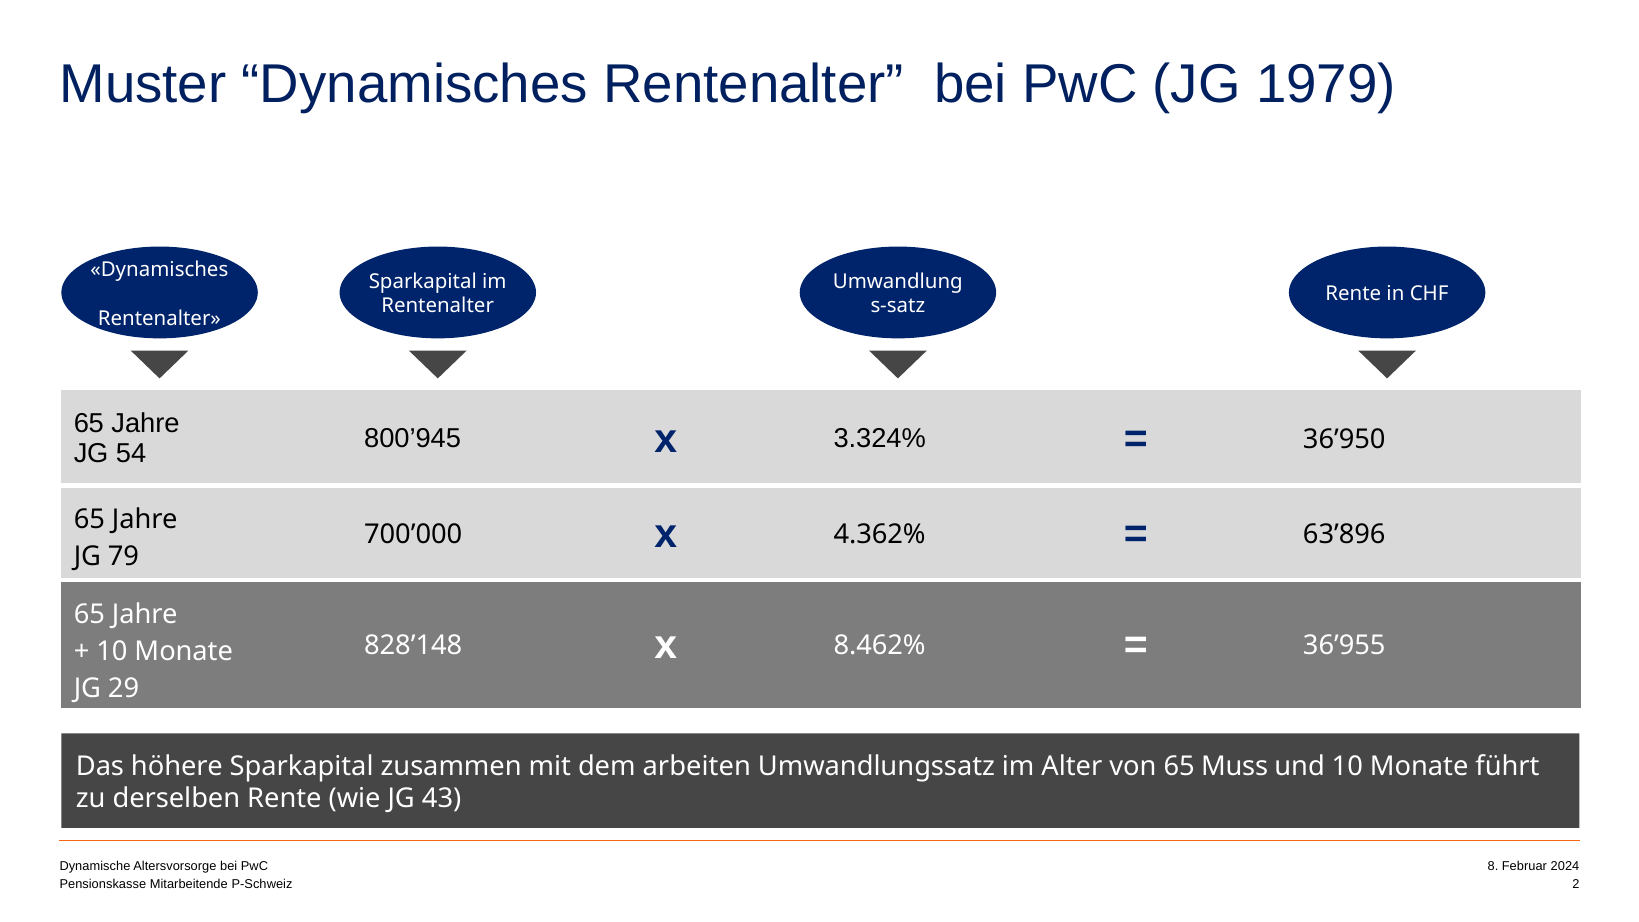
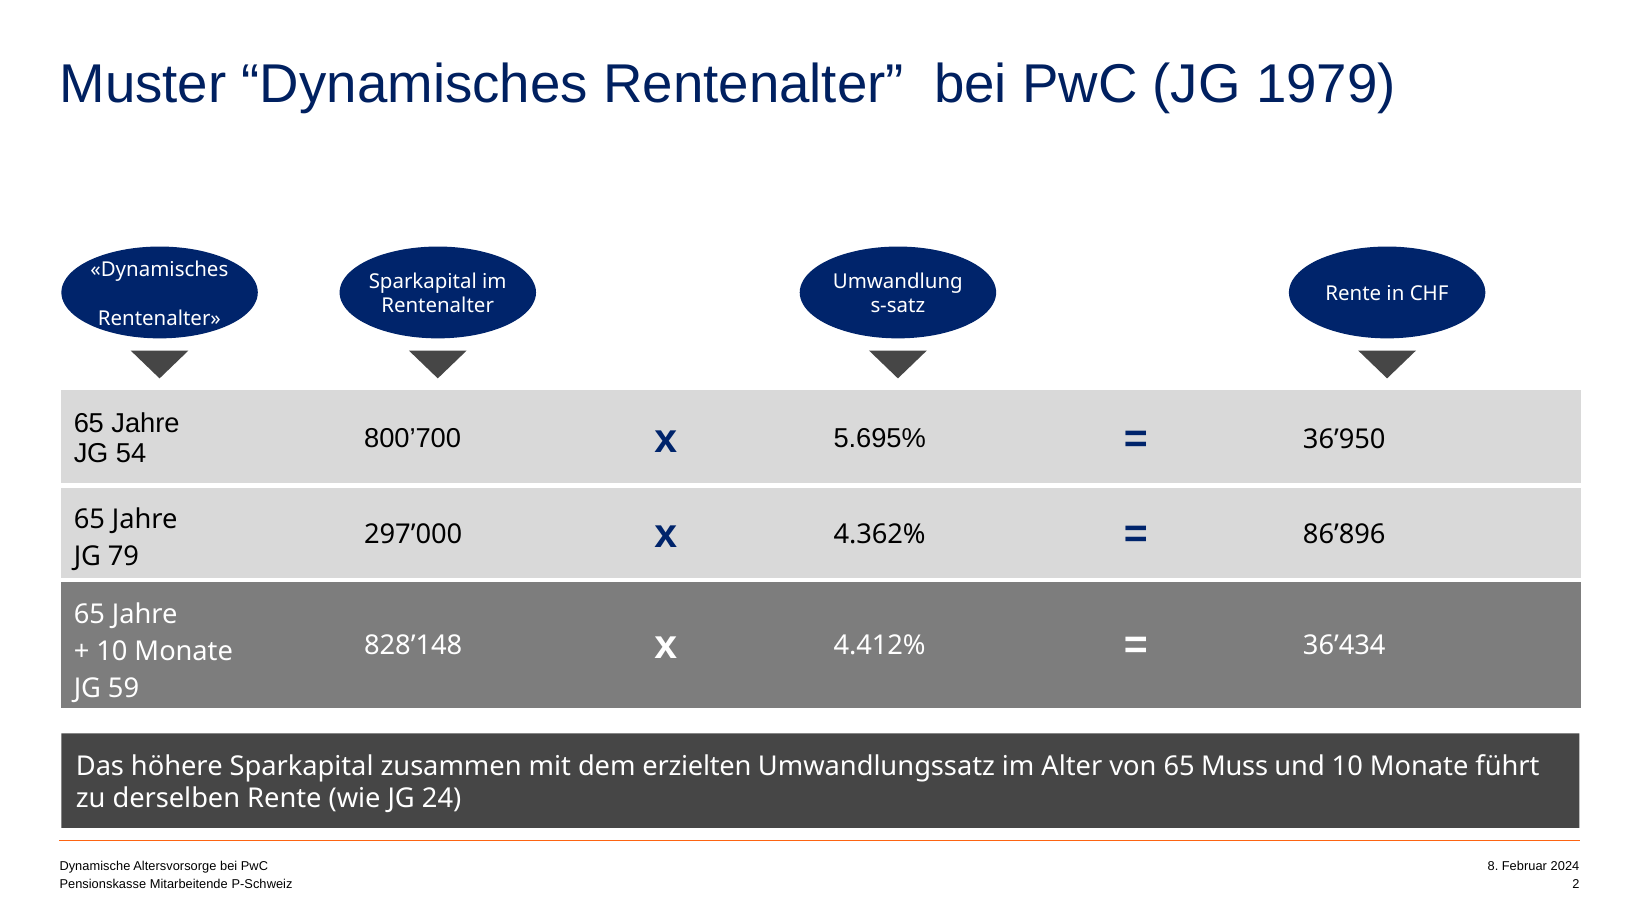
800’945: 800’945 -> 800’700
3.324%: 3.324% -> 5.695%
700’000: 700’000 -> 297’000
63’896: 63’896 -> 86’896
8.462%: 8.462% -> 4.412%
36’955: 36’955 -> 36’434
29: 29 -> 59
arbeiten: arbeiten -> erzielten
43: 43 -> 24
